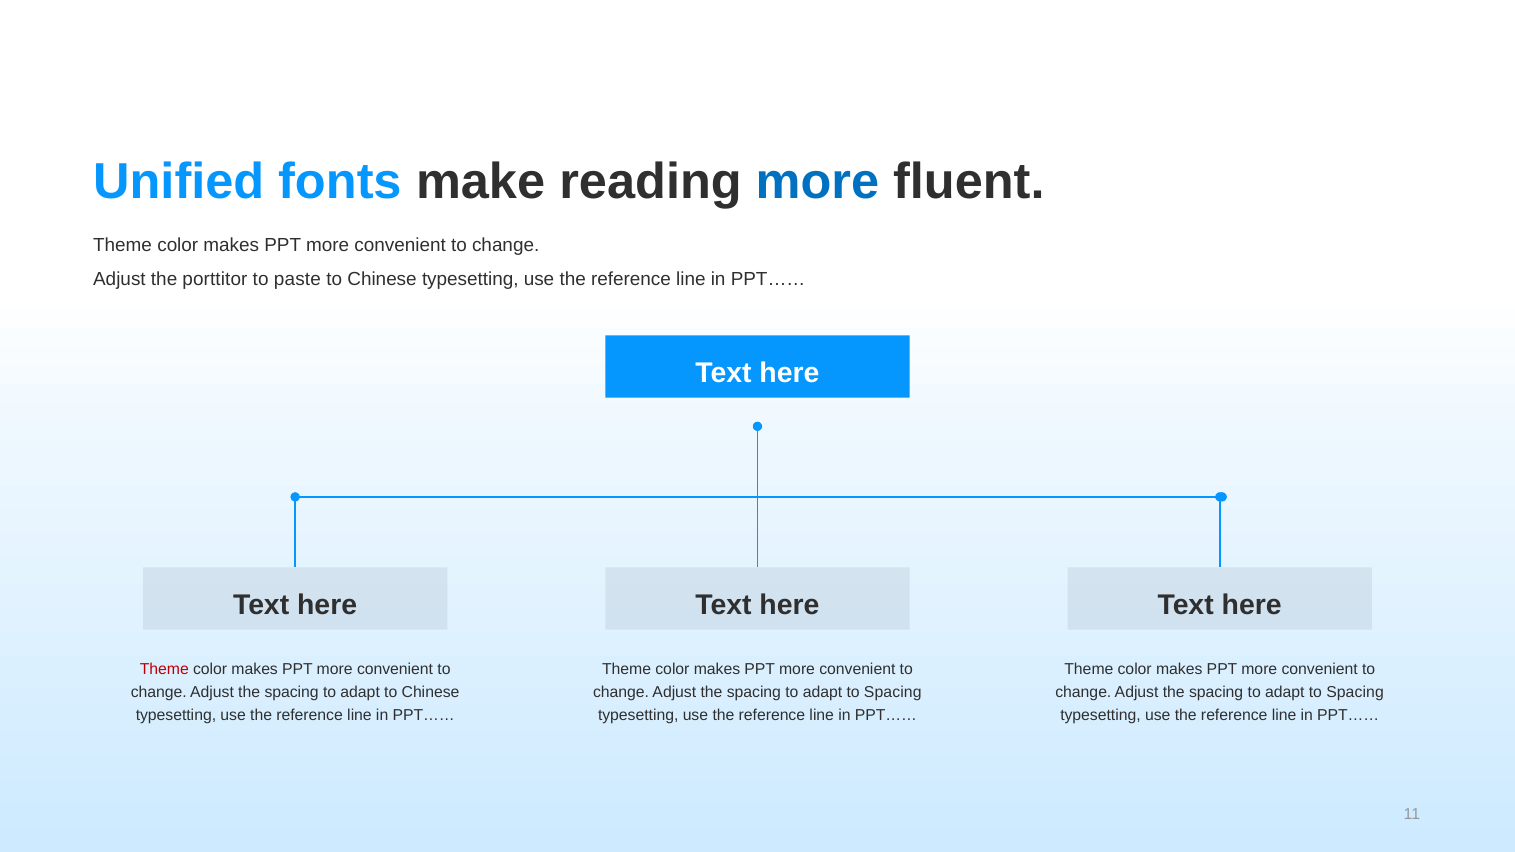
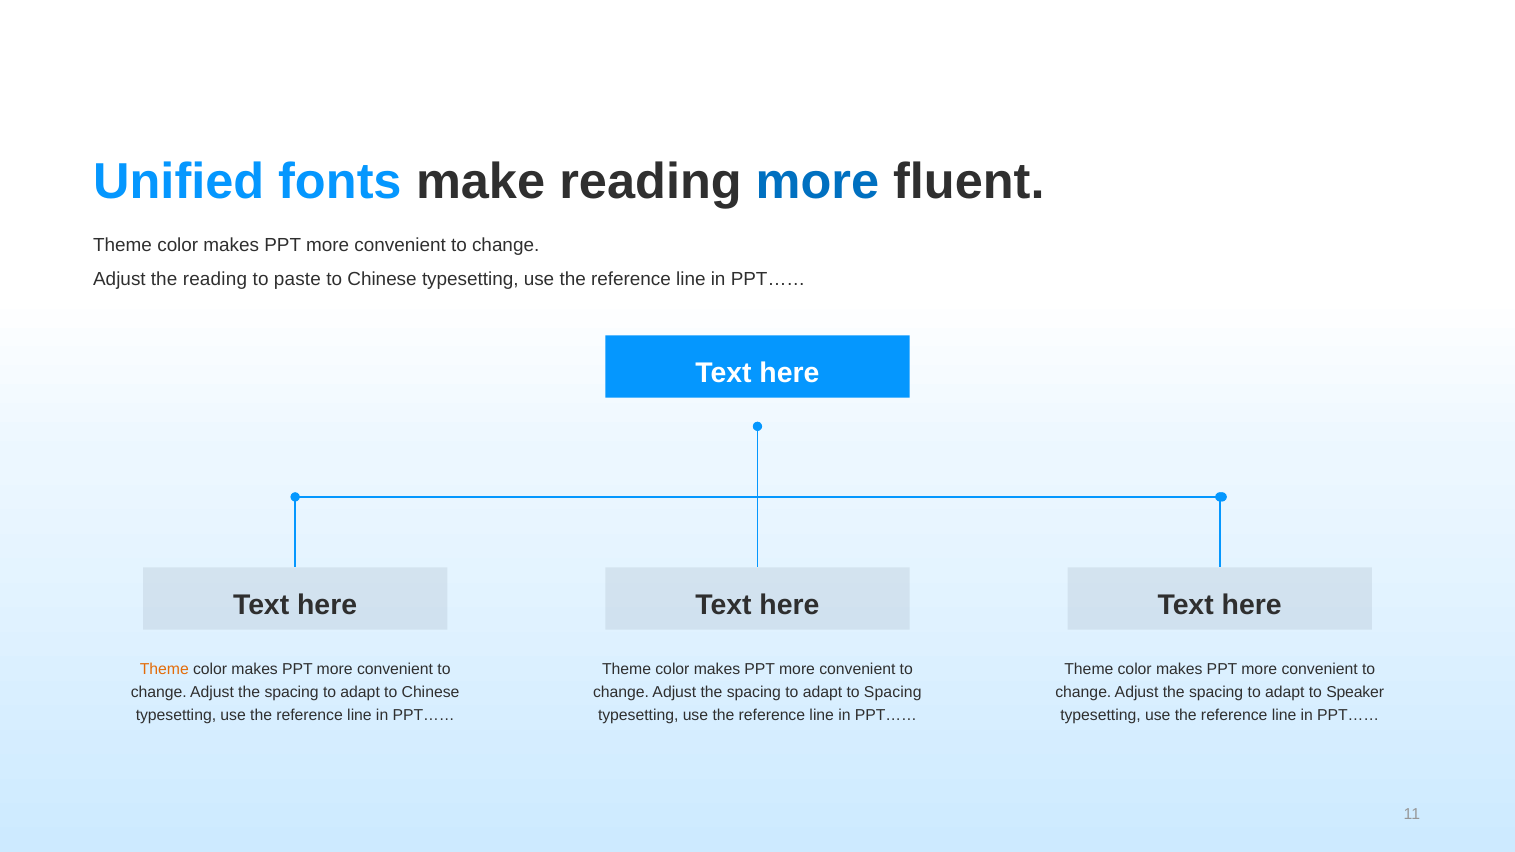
the porttitor: porttitor -> reading
Theme at (164, 670) colour: red -> orange
Spacing at (1355, 692): Spacing -> Speaker
